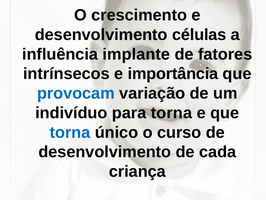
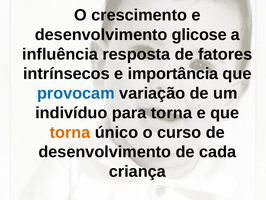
células: células -> glicose
implante: implante -> resposta
torna at (70, 132) colour: blue -> orange
